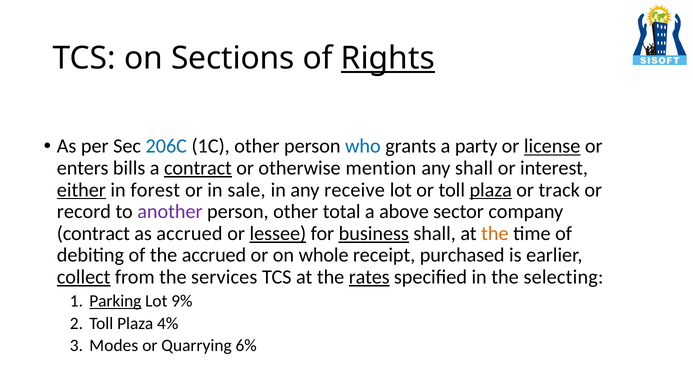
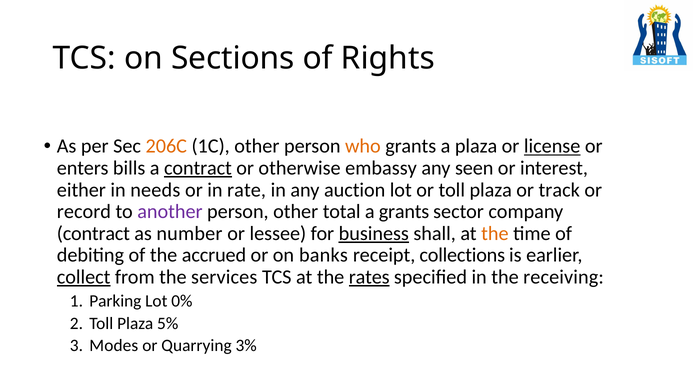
Rights underline: present -> none
206C colour: blue -> orange
who colour: blue -> orange
a party: party -> plaza
mention: mention -> embassy
any shall: shall -> seen
either underline: present -> none
forest: forest -> needs
sale: sale -> rate
receive: receive -> auction
plaza at (491, 190) underline: present -> none
a above: above -> grants
as accrued: accrued -> number
lessee underline: present -> none
whole: whole -> banks
purchased: purchased -> collections
selecting: selecting -> receiving
Parking underline: present -> none
9%: 9% -> 0%
4%: 4% -> 5%
6%: 6% -> 3%
